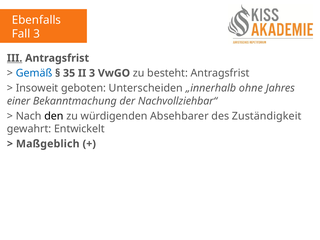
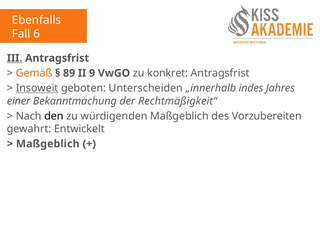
Fall 3: 3 -> 6
Gemäß colour: blue -> orange
35: 35 -> 89
II 3: 3 -> 9
besteht: besteht -> konkret
Insoweit underline: none -> present
ohne: ohne -> indes
Nachvollziehbar“: Nachvollziehbar“ -> Rechtmäßigkeit“
würdigenden Absehbarer: Absehbarer -> Maßgeblich
Zuständigkeit: Zuständigkeit -> Vorzubereiten
